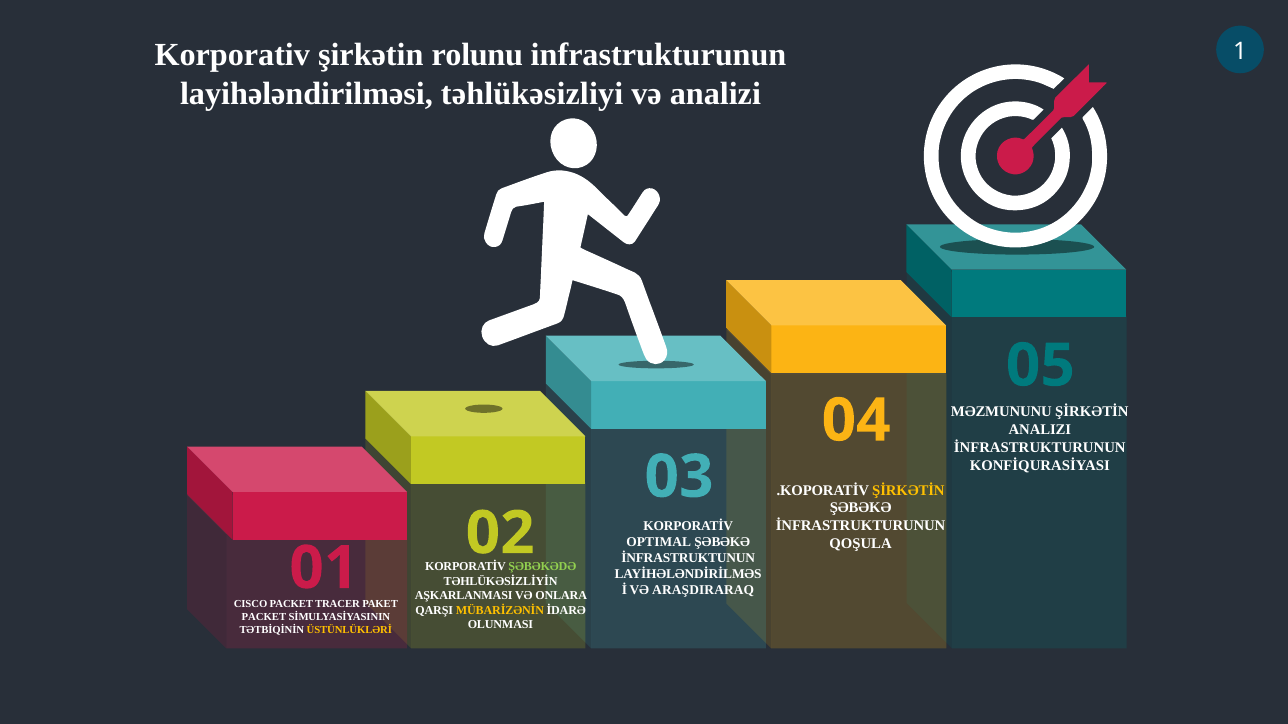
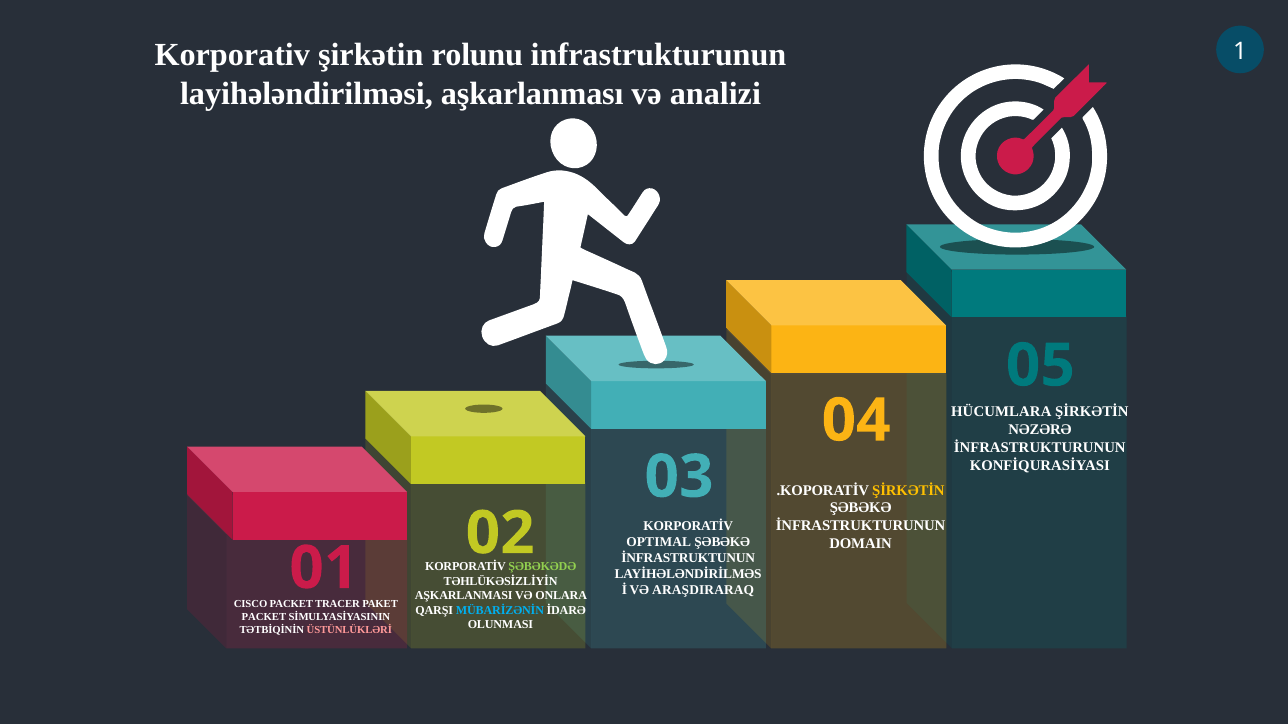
təhlükəsizliyi: təhlükəsizliyi -> aşkarlanması
MƏZMUNUNU: MƏZMUNUNU -> HÜCUMLARA
ANALIZI at (1040, 430): ANALIZI -> NƏZƏRƏ
QOŞULA: QOŞULA -> DOMAIN
MÜBARİZƏNİN colour: yellow -> light blue
ÜSTÜNLÜKLƏRİ colour: yellow -> pink
